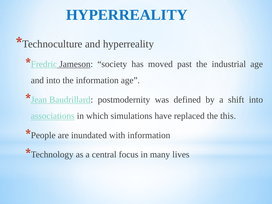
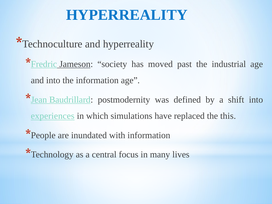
associations: associations -> experiences
